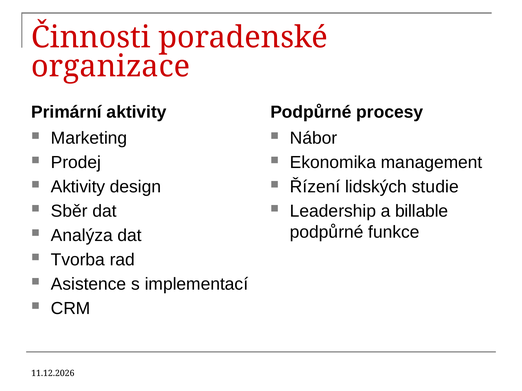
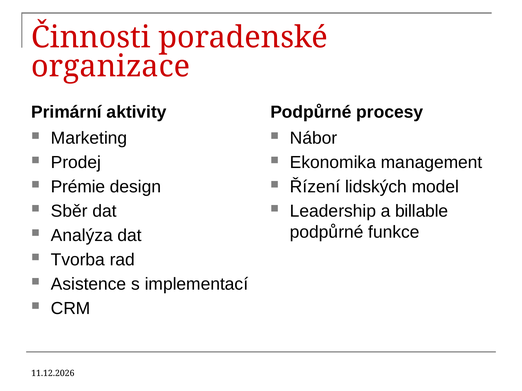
Aktivity at (78, 187): Aktivity -> Prémie
studie: studie -> model
